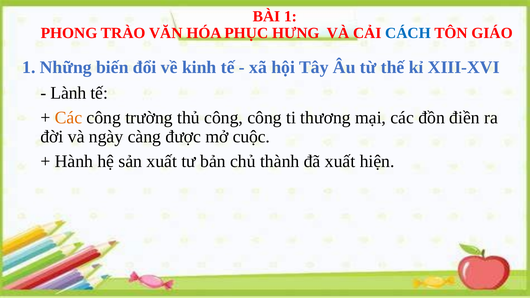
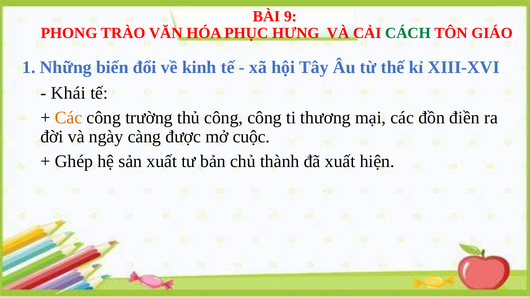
BÀI 1: 1 -> 9
CÁCH colour: blue -> green
Lành: Lành -> Khái
Hành: Hành -> Ghép
